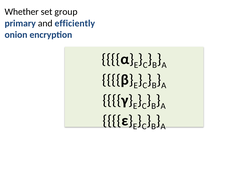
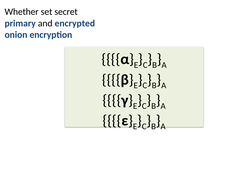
group: group -> secret
efficiently: efficiently -> encrypted
